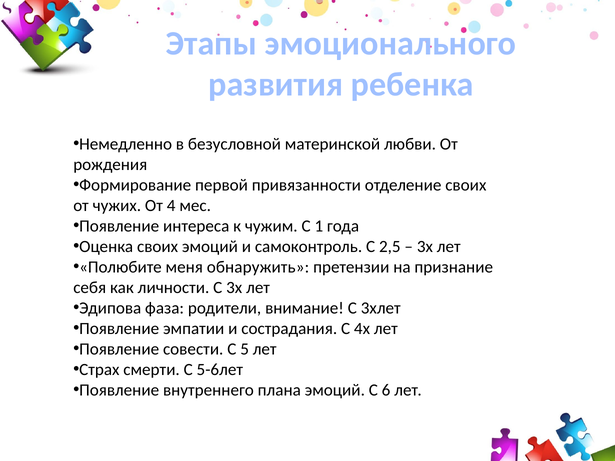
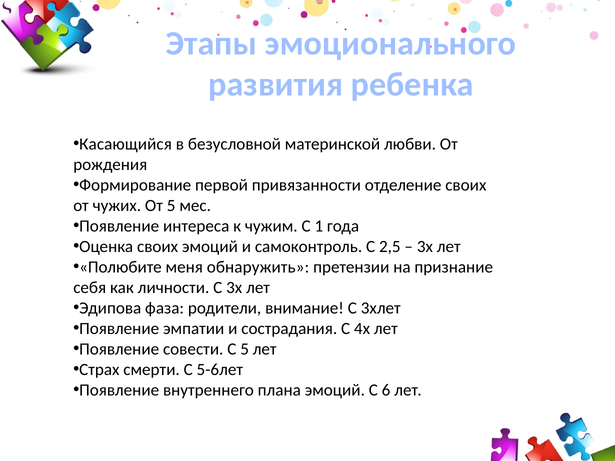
Немедленно: Немедленно -> Касающийся
От 4: 4 -> 5
